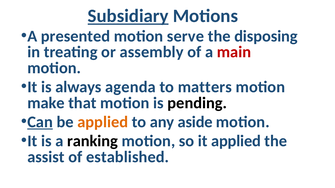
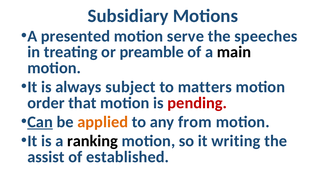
Subsidiary underline: present -> none
disposing: disposing -> speeches
assembly: assembly -> preamble
main colour: red -> black
agenda: agenda -> subject
make: make -> order
pending colour: black -> red
aside: aside -> from
it applied: applied -> writing
